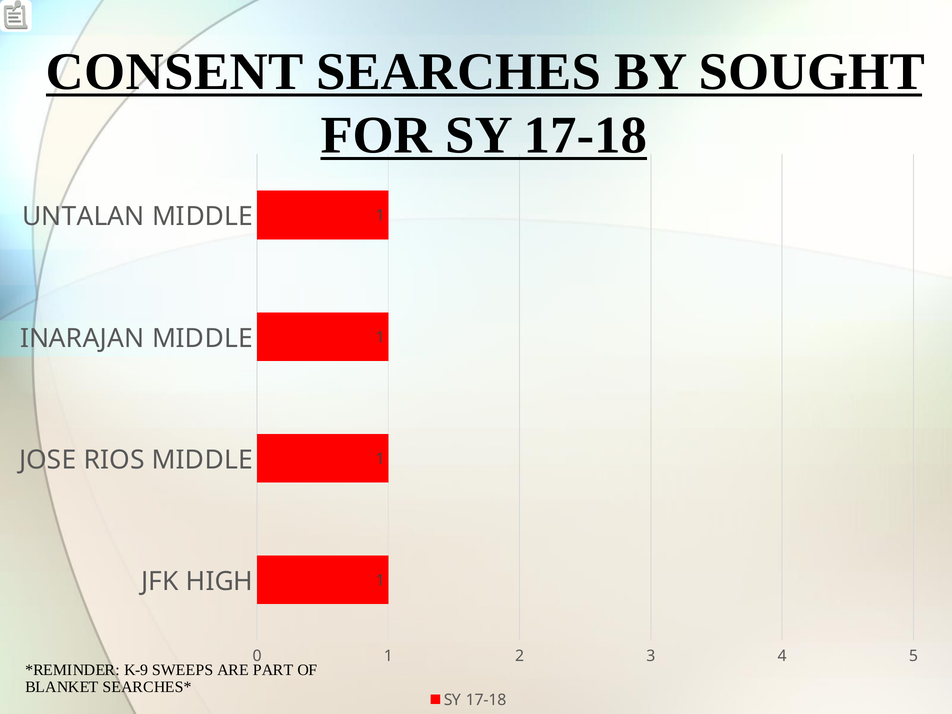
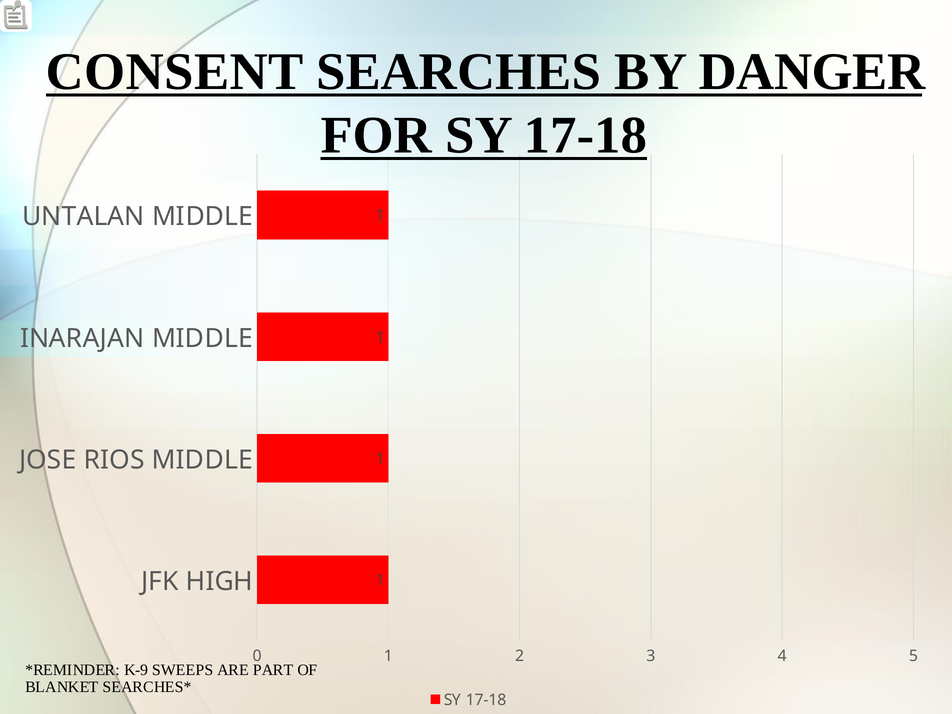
SOUGHT: SOUGHT -> DANGER
